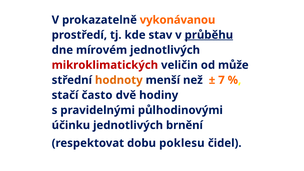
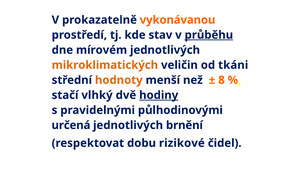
mikroklimatických colour: red -> orange
může: může -> tkáni
7: 7 -> 8
často: často -> vlhký
hodiny underline: none -> present
účinku: účinku -> určená
poklesu: poklesu -> rizikové
